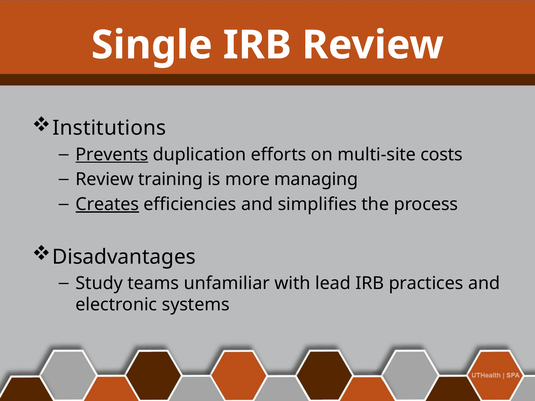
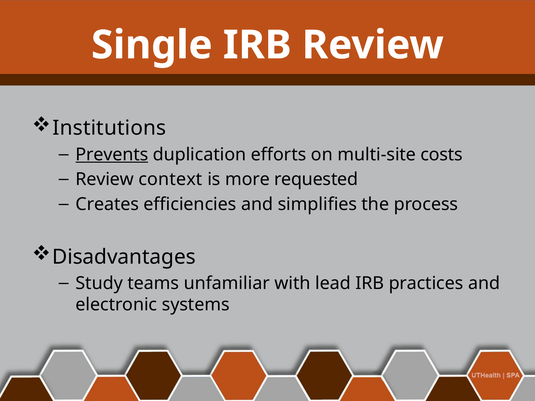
training: training -> context
managing: managing -> requested
Creates underline: present -> none
